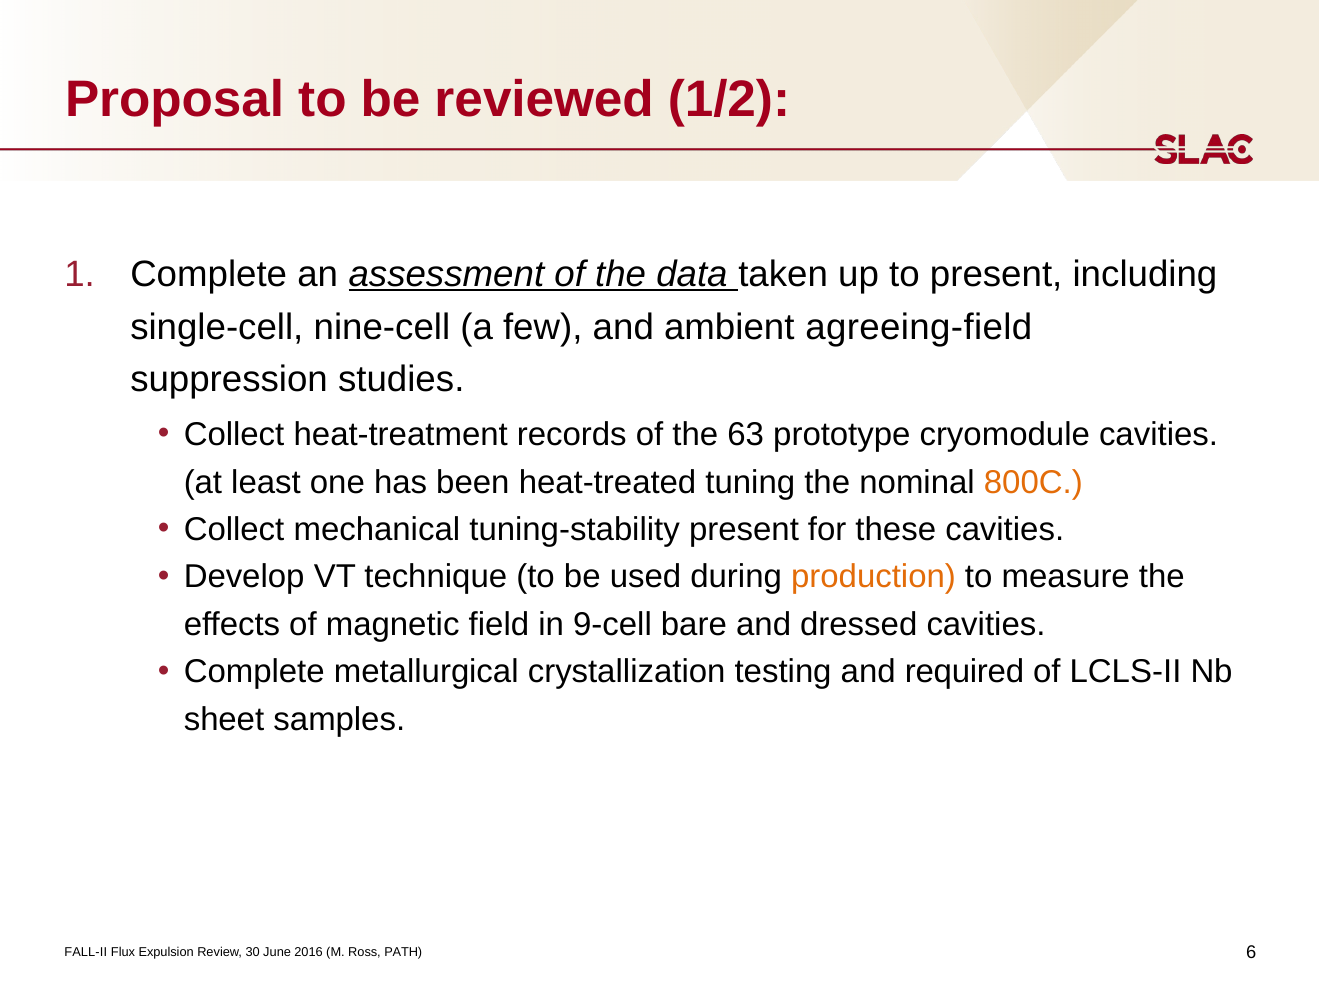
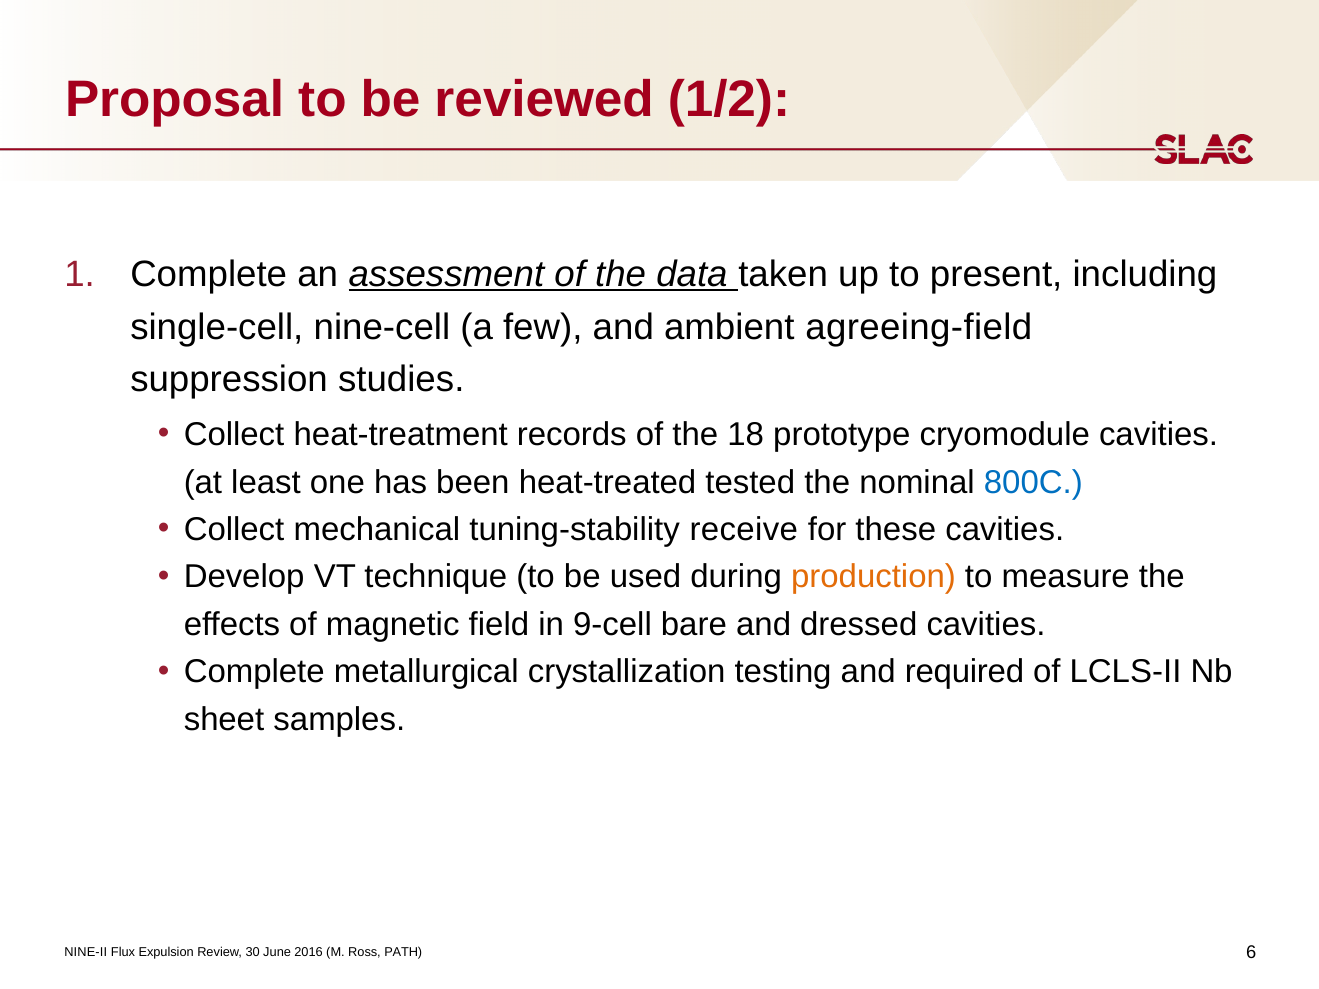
63: 63 -> 18
tuning: tuning -> tested
800C colour: orange -> blue
tuning-stability present: present -> receive
FALL-II: FALL-II -> NINE-II
